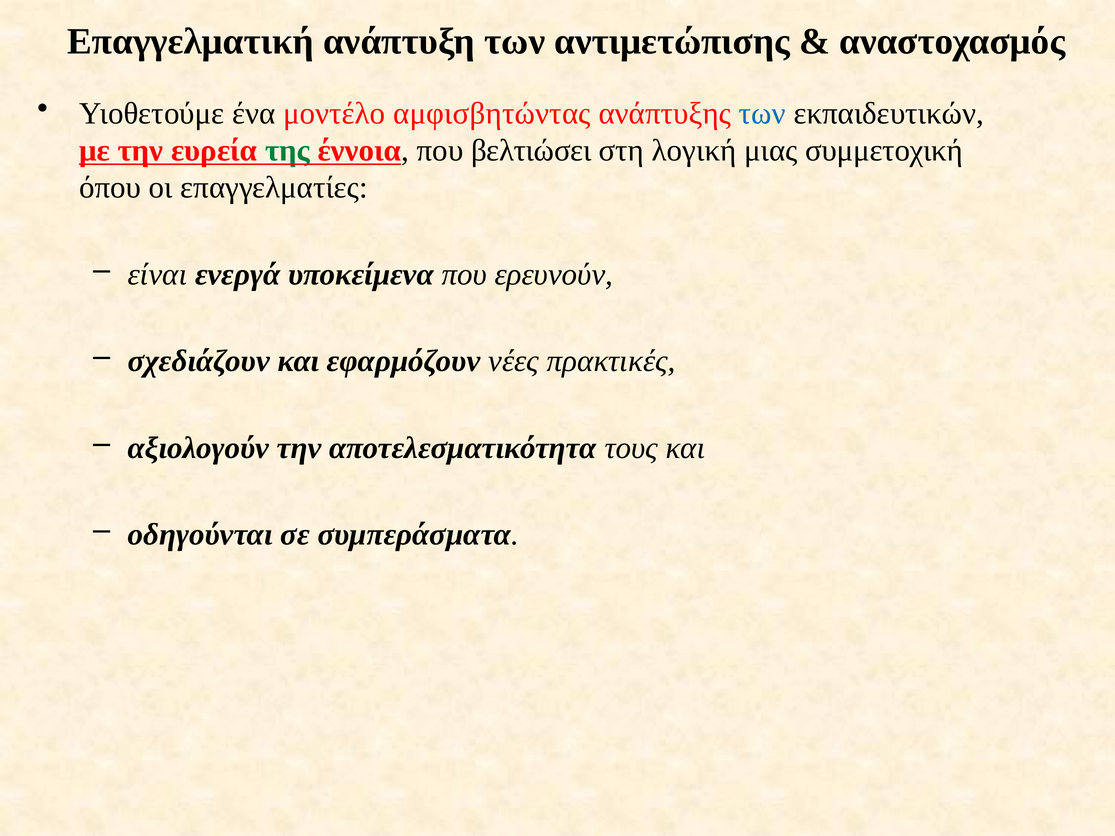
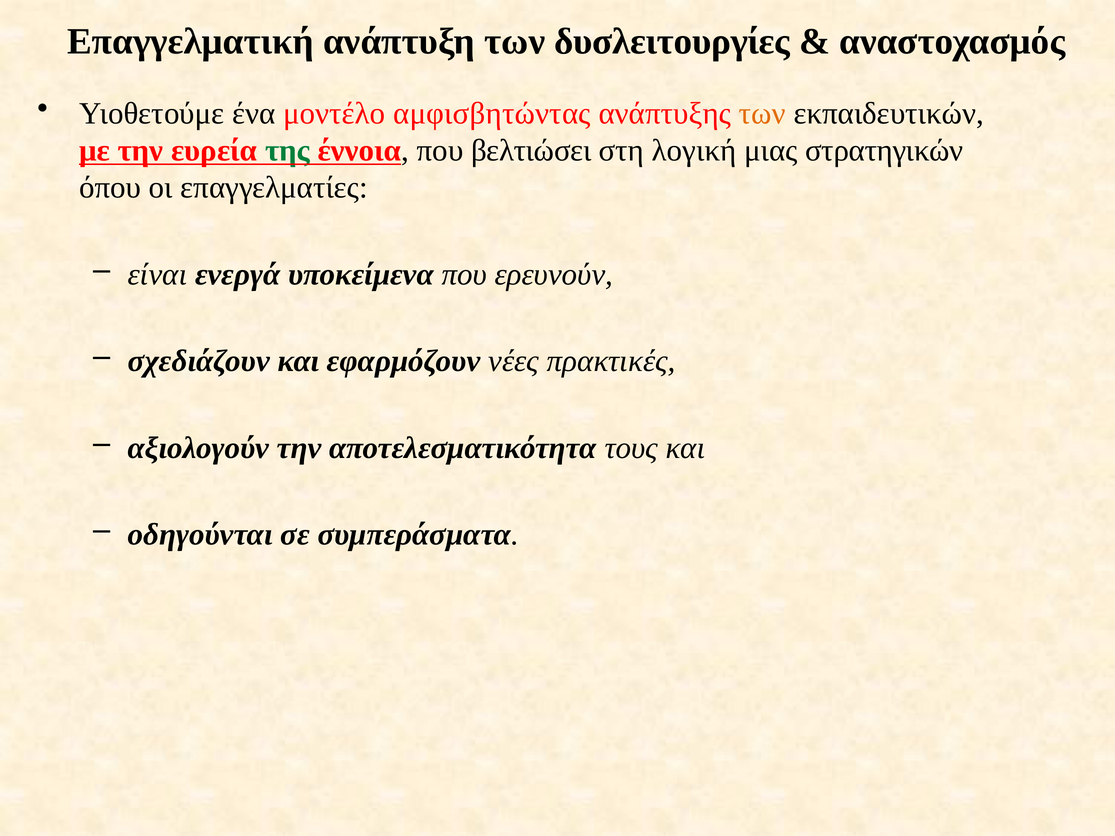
αντιμετώπισης: αντιμετώπισης -> δυσλειτουργίες
των at (762, 113) colour: blue -> orange
συμμετοχική: συμμετοχική -> στρατηγικών
